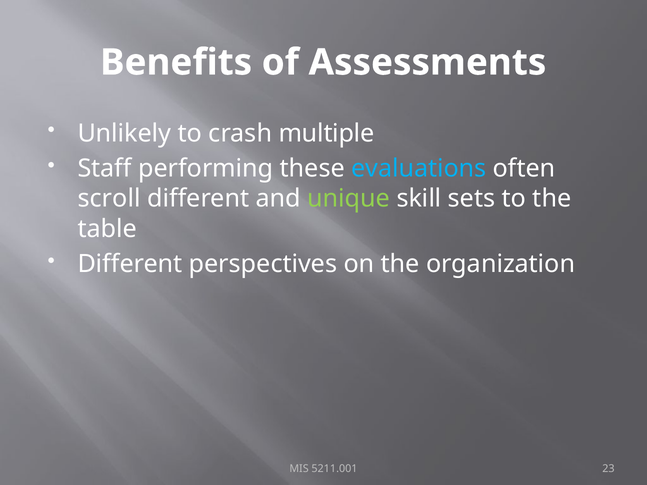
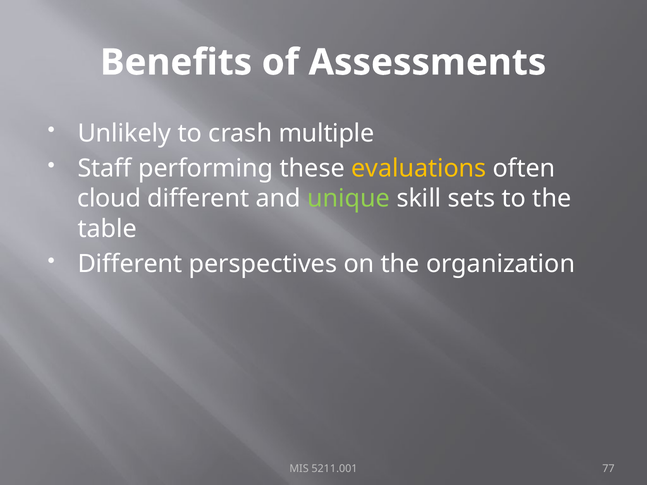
evaluations colour: light blue -> yellow
scroll: scroll -> cloud
23: 23 -> 77
